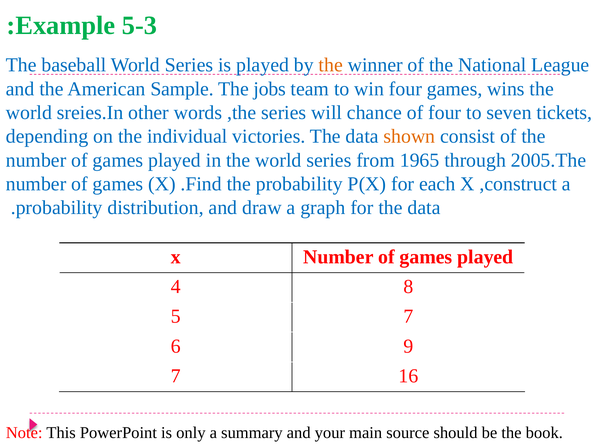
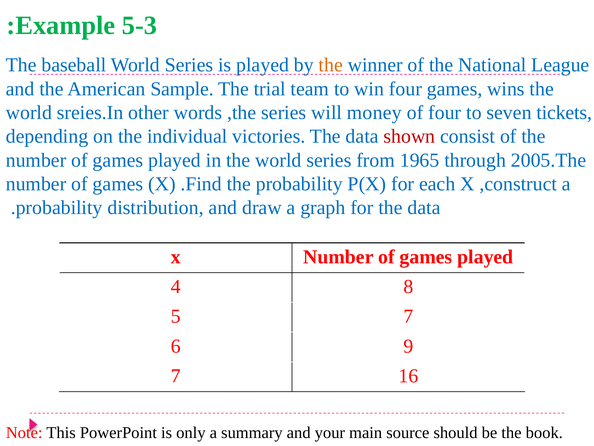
jobs: jobs -> trial
chance: chance -> money
shown colour: orange -> red
